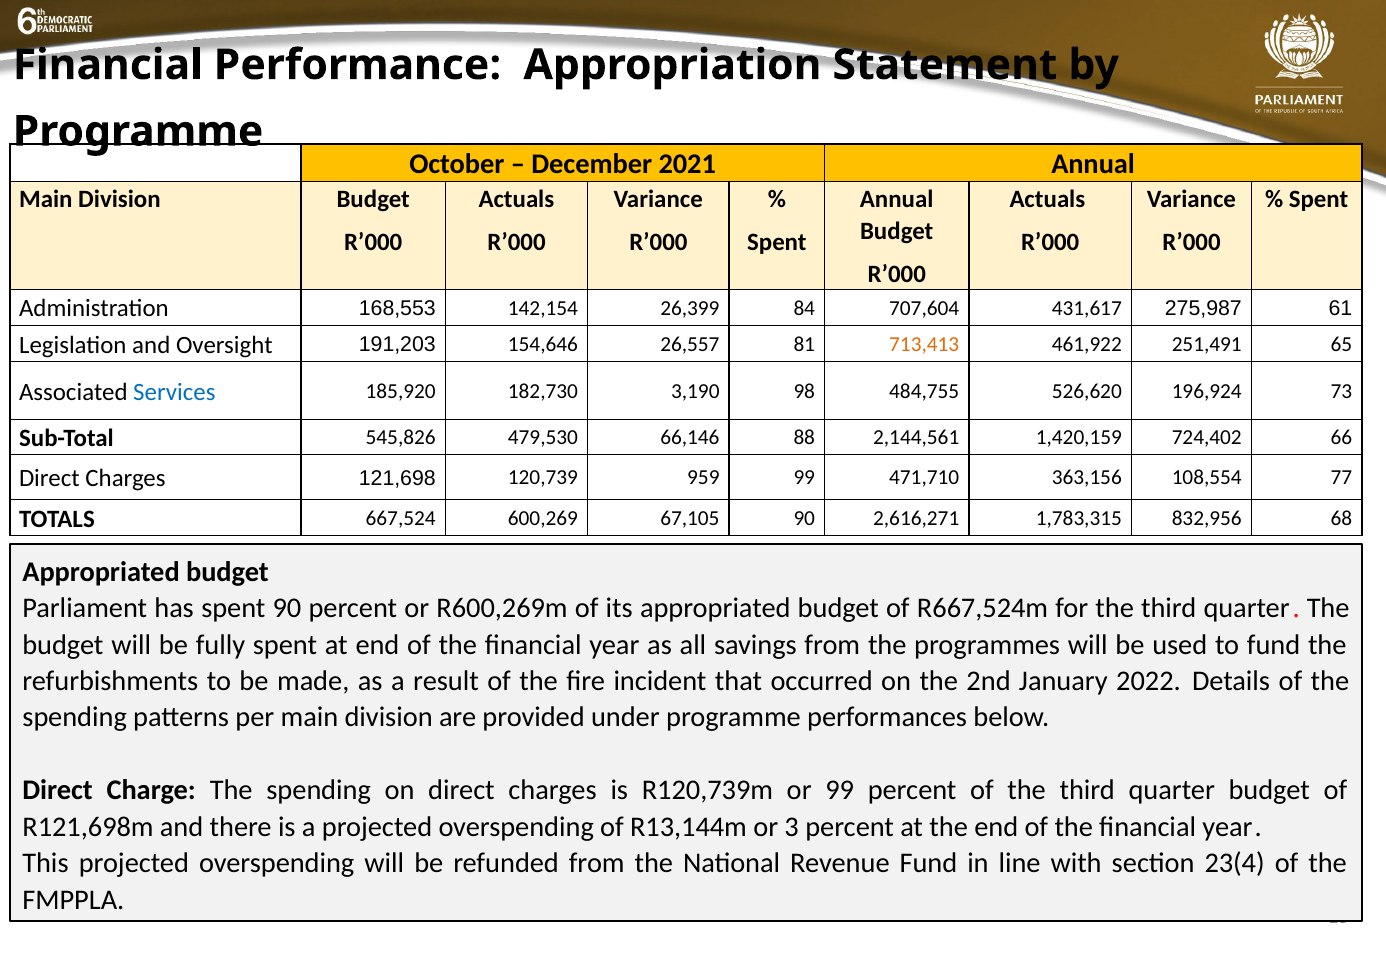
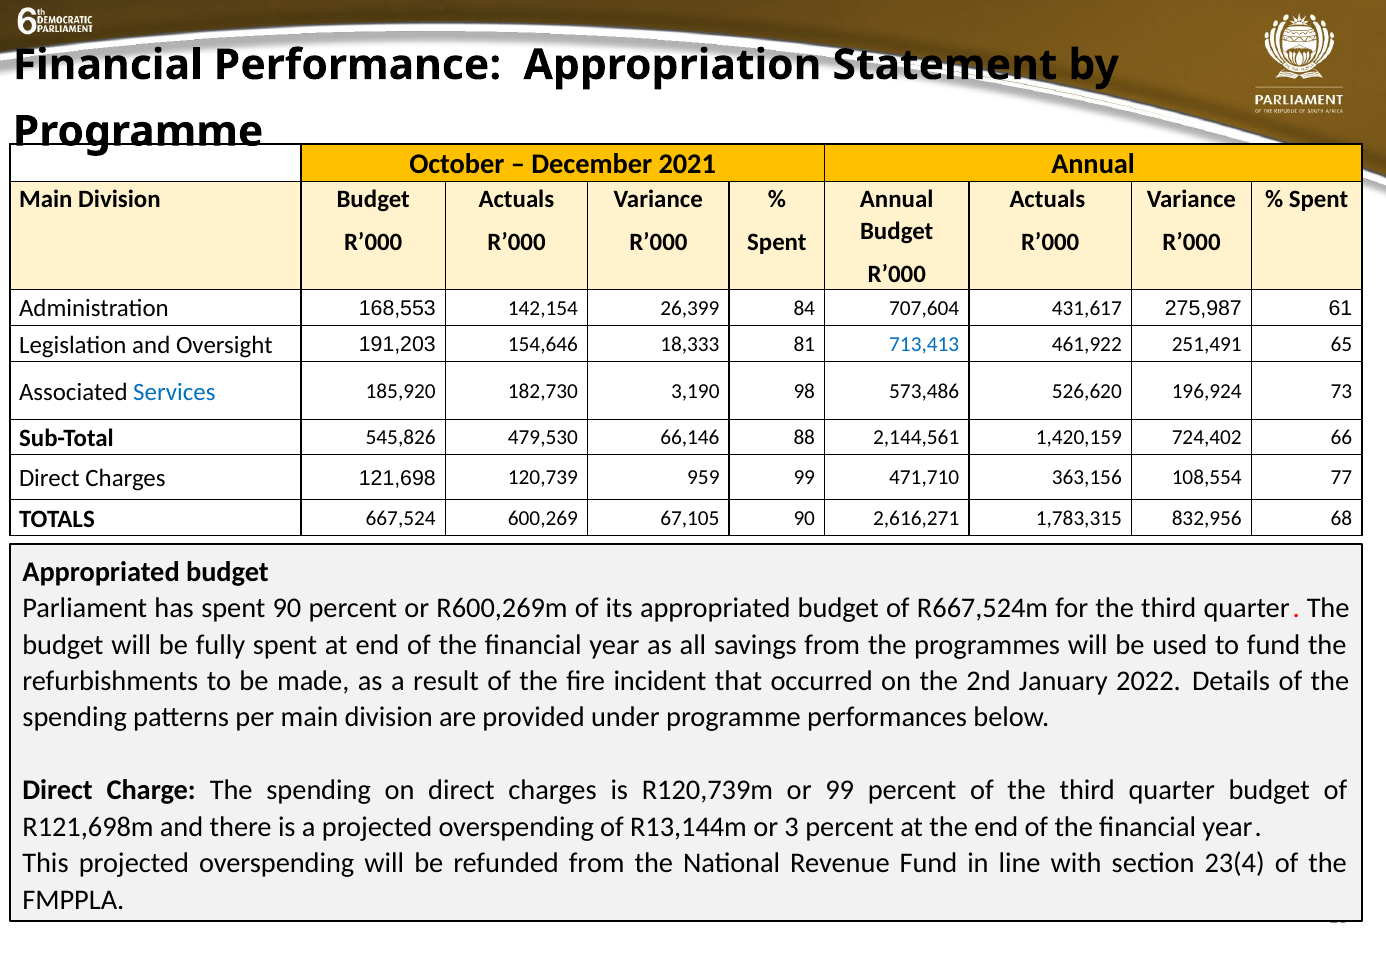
26,557: 26,557 -> 18,333
713,413 colour: orange -> blue
484,755: 484,755 -> 573,486
